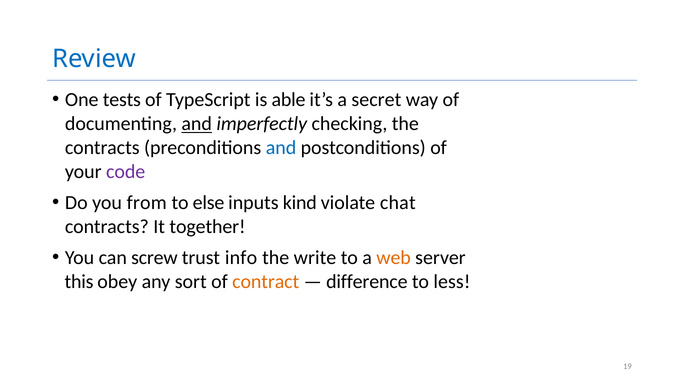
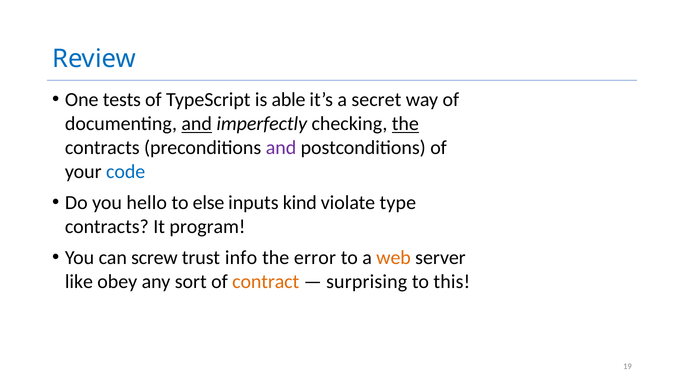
the at (405, 124) underline: none -> present
and at (281, 148) colour: blue -> purple
code colour: purple -> blue
from: from -> hello
chat: chat -> type
together: together -> program
write: write -> error
this: this -> like
difference: difference -> surprising
less: less -> this
